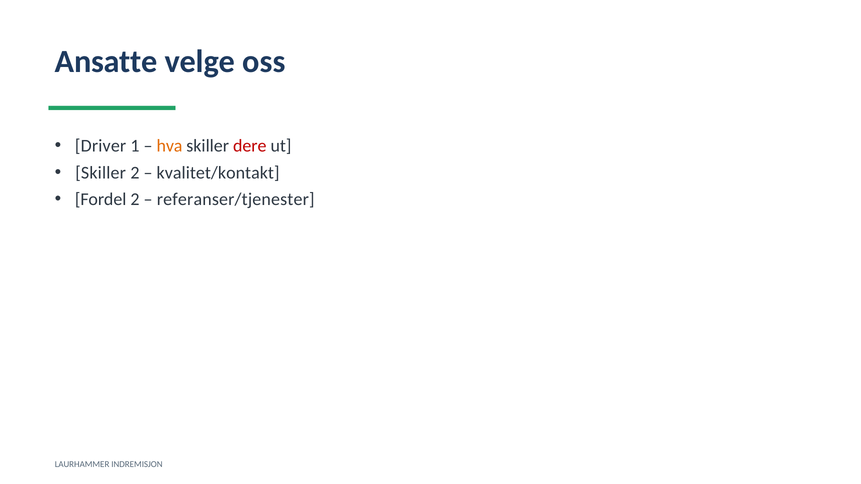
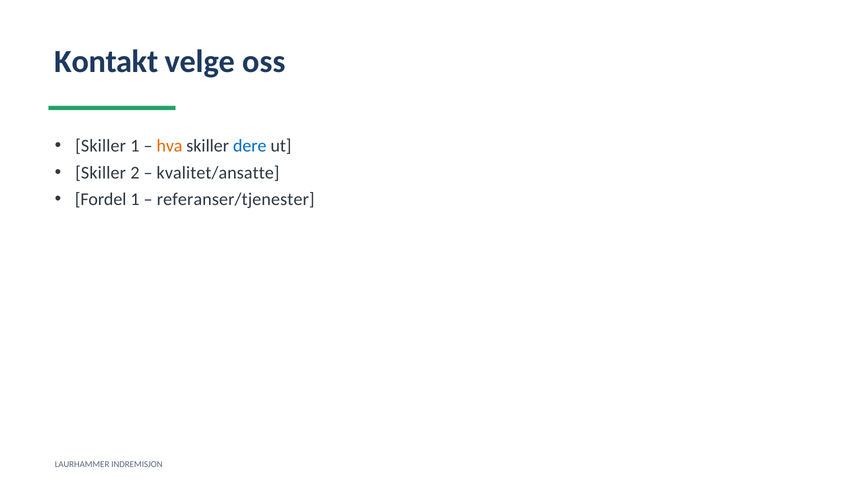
Ansatte: Ansatte -> Kontakt
Driver at (101, 146): Driver -> Skiller
dere colour: red -> blue
kvalitet/kontakt: kvalitet/kontakt -> kvalitet/ansatte
Fordel 2: 2 -> 1
